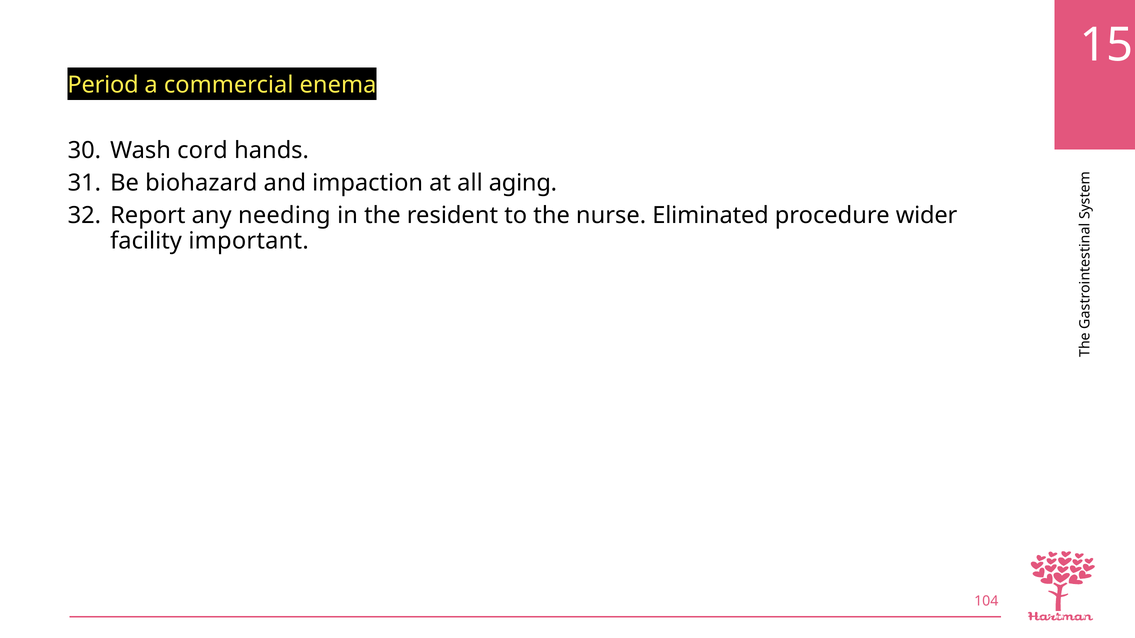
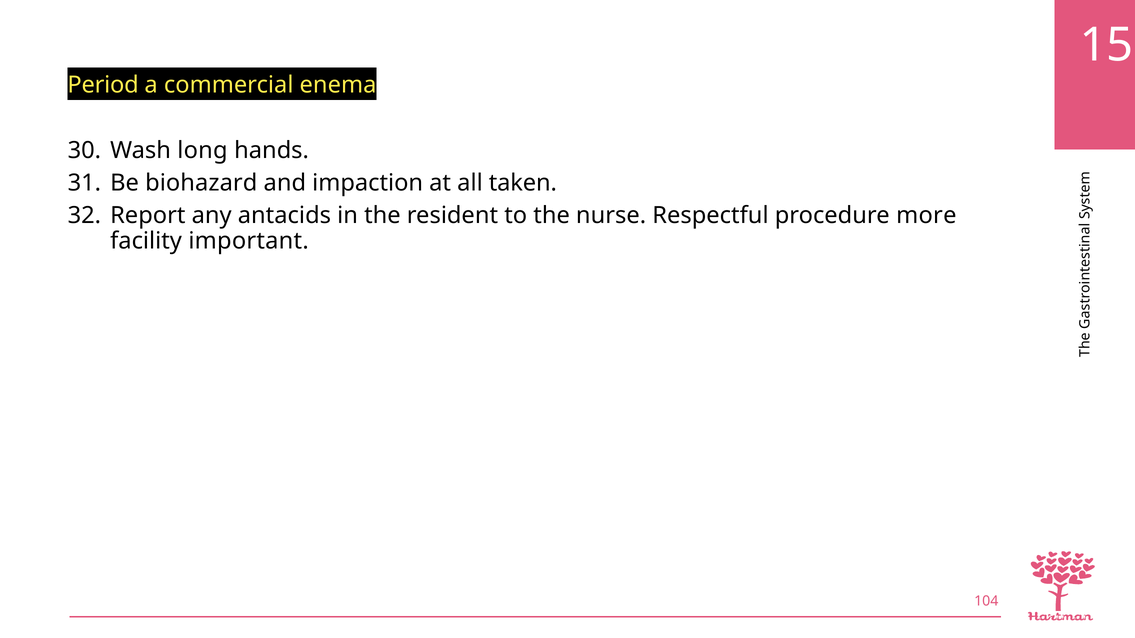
cord: cord -> long
aging: aging -> taken
needing: needing -> antacids
Eliminated: Eliminated -> Respectful
wider: wider -> more
